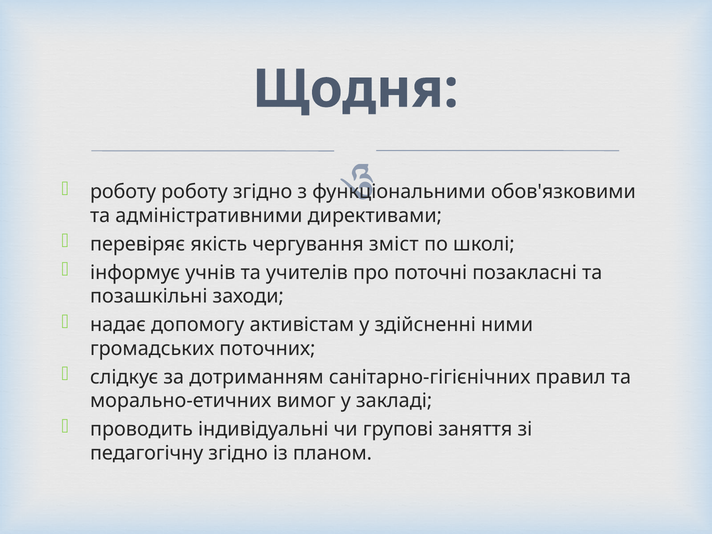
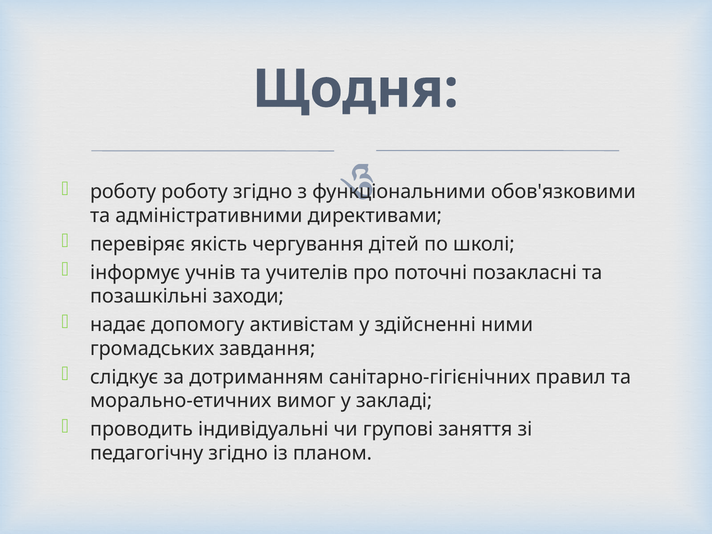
зміст: зміст -> дітей
поточних: поточних -> завдання
